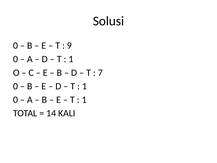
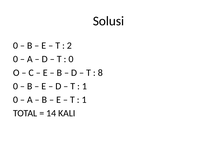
9: 9 -> 2
1 at (71, 59): 1 -> 0
7: 7 -> 8
